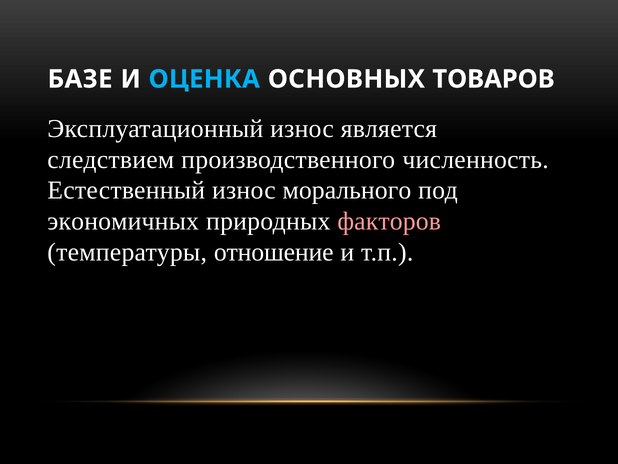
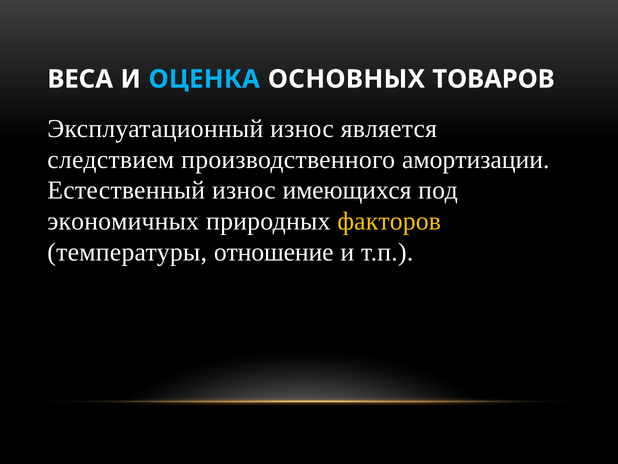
БАЗЕ: БАЗЕ -> ВЕСА
численность: численность -> амортизации
морального: морального -> имеющихся
факторов colour: pink -> yellow
